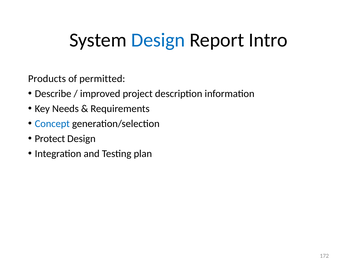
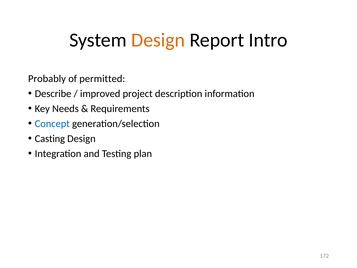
Design at (158, 40) colour: blue -> orange
Products: Products -> Probably
Protect: Protect -> Casting
